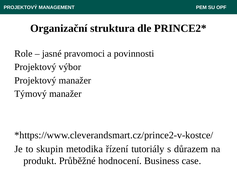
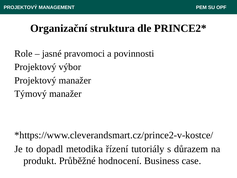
skupin: skupin -> dopadl
